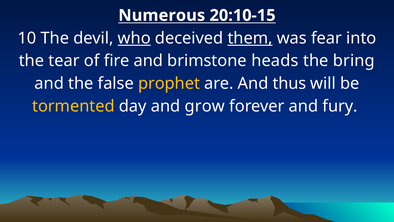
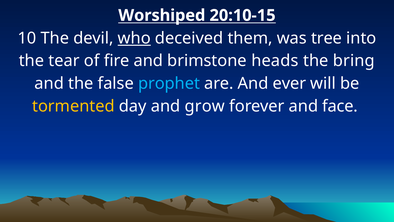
Numerous: Numerous -> Worshiped
them underline: present -> none
fear: fear -> tree
prophet colour: yellow -> light blue
thus: thus -> ever
fury: fury -> face
